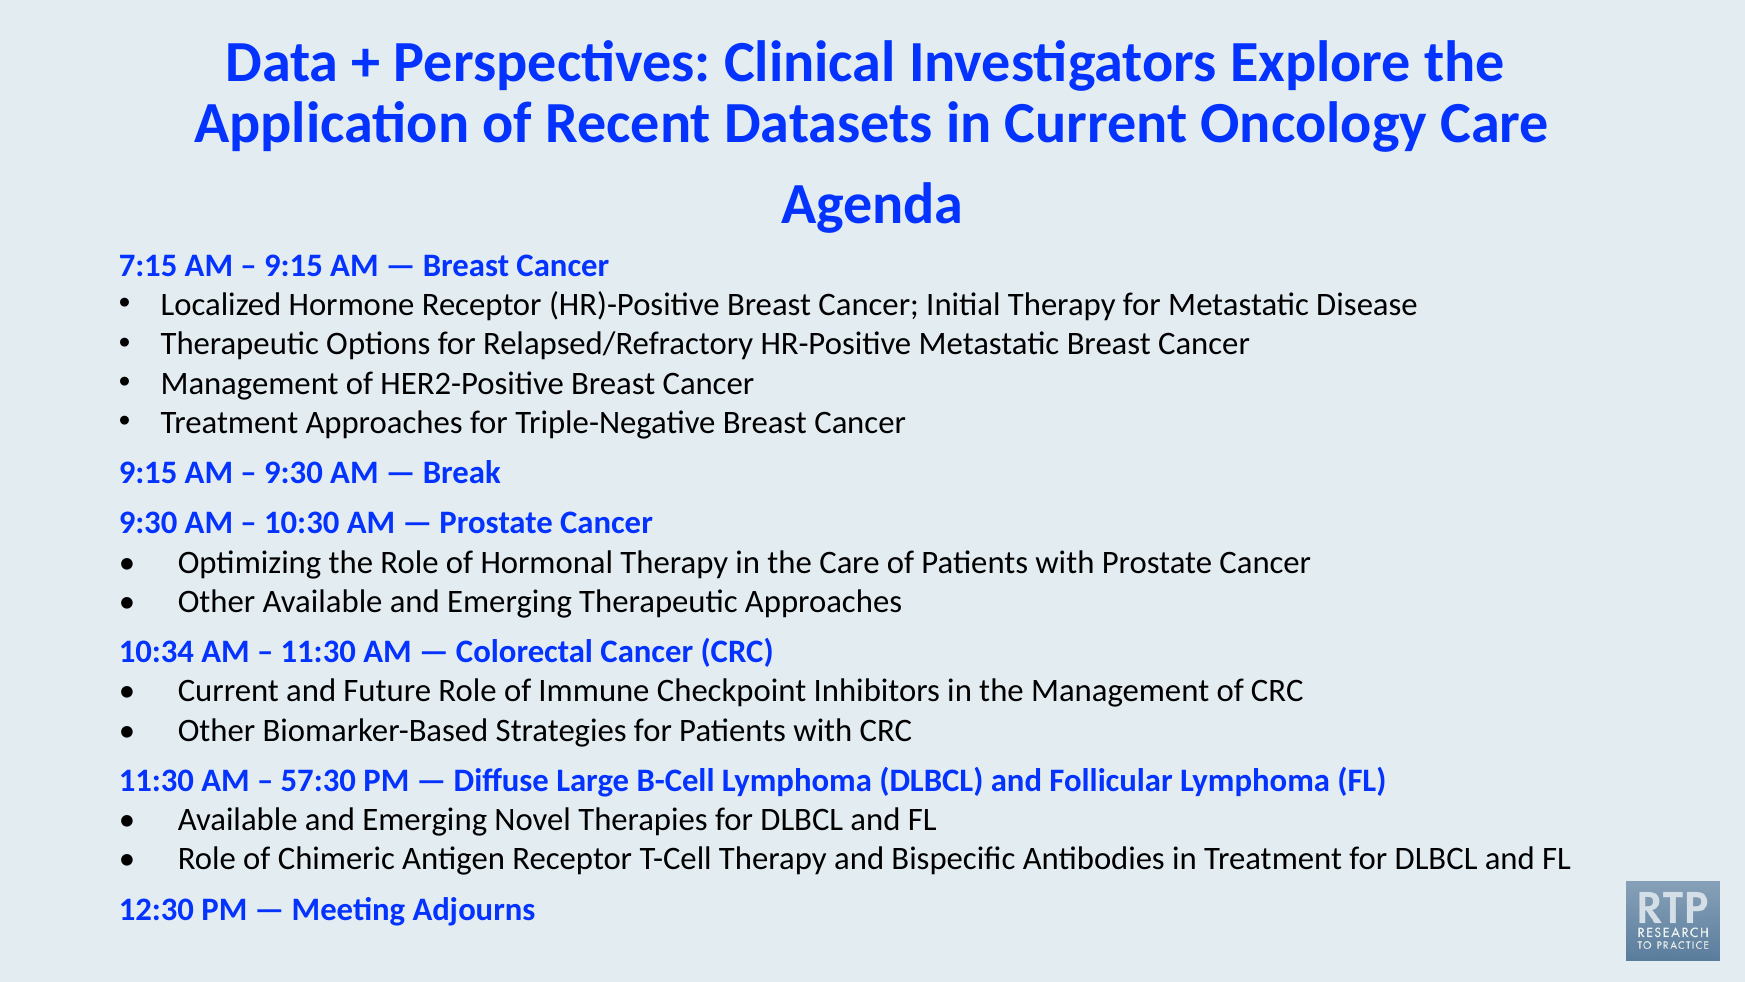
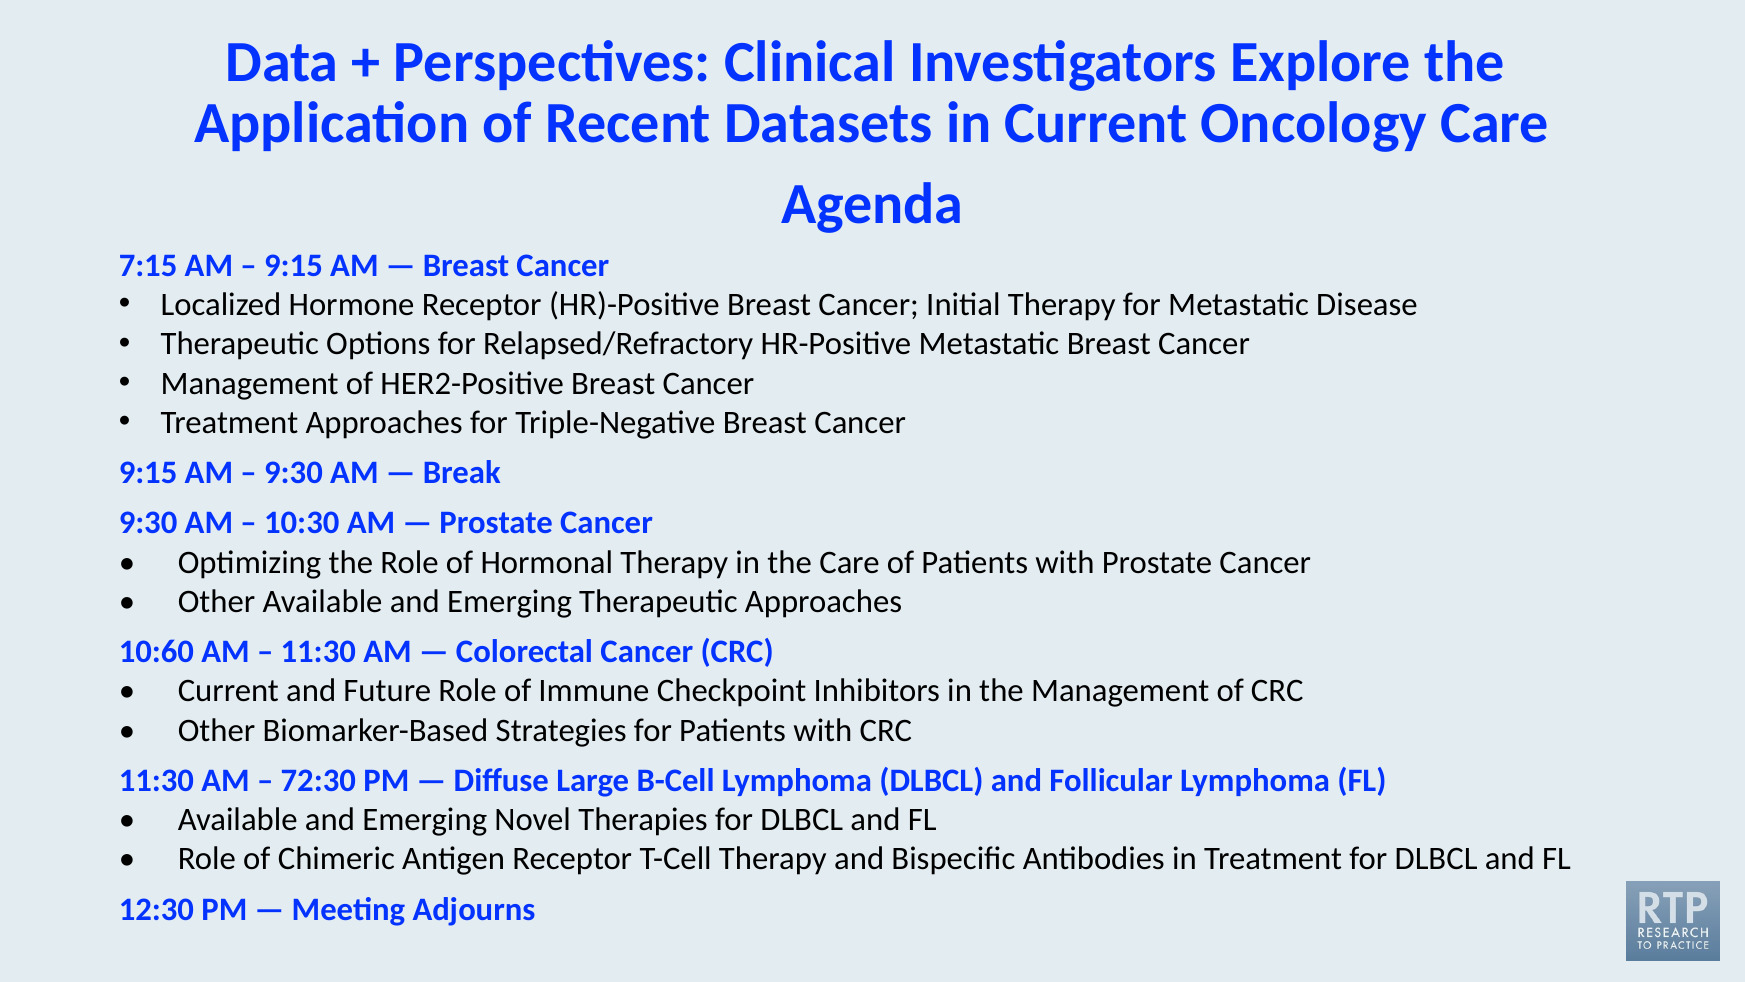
10:34: 10:34 -> 10:60
57:30: 57:30 -> 72:30
